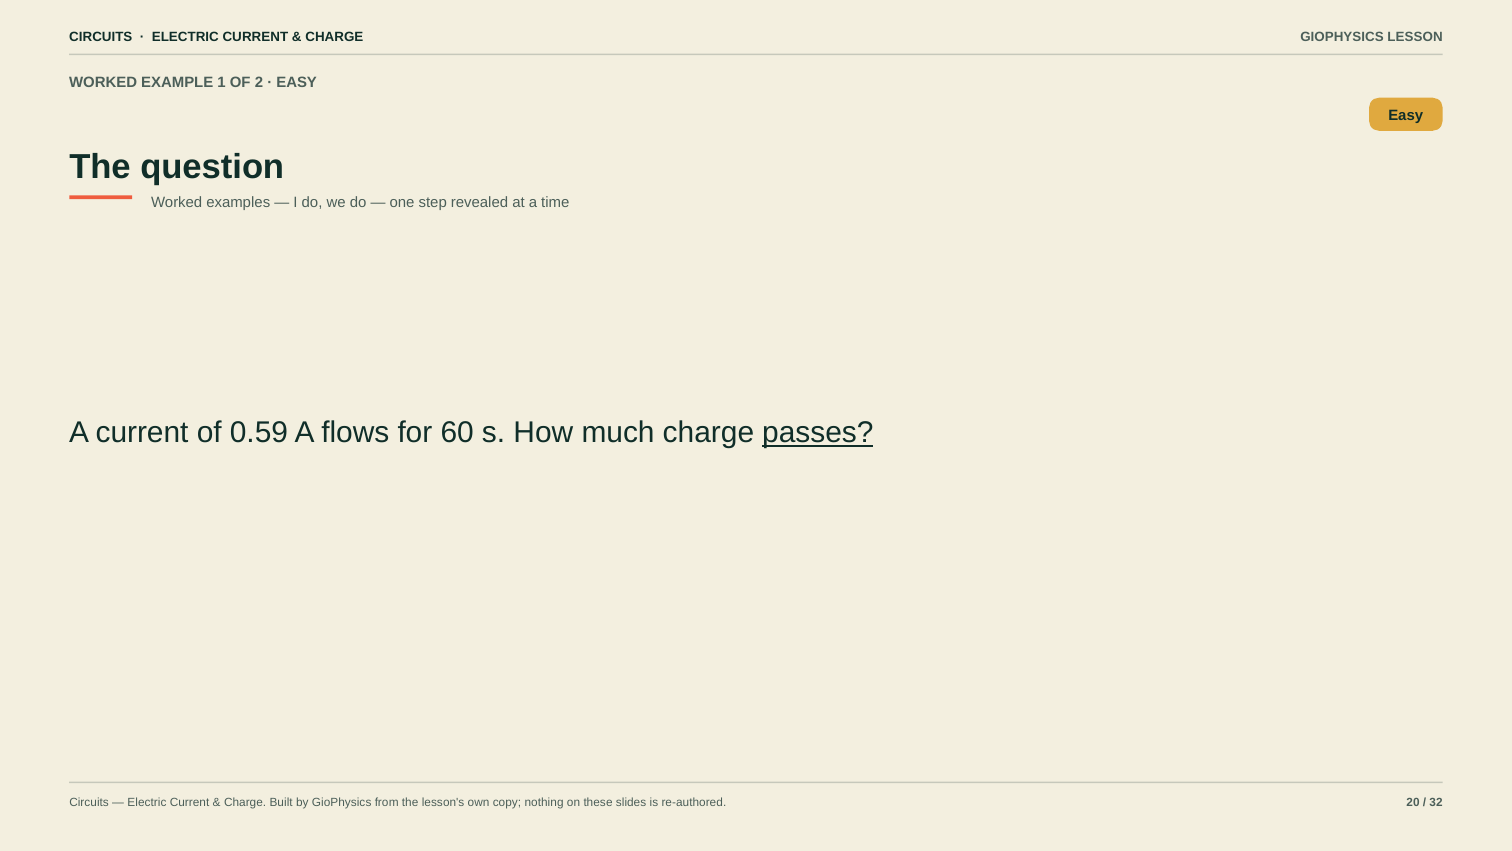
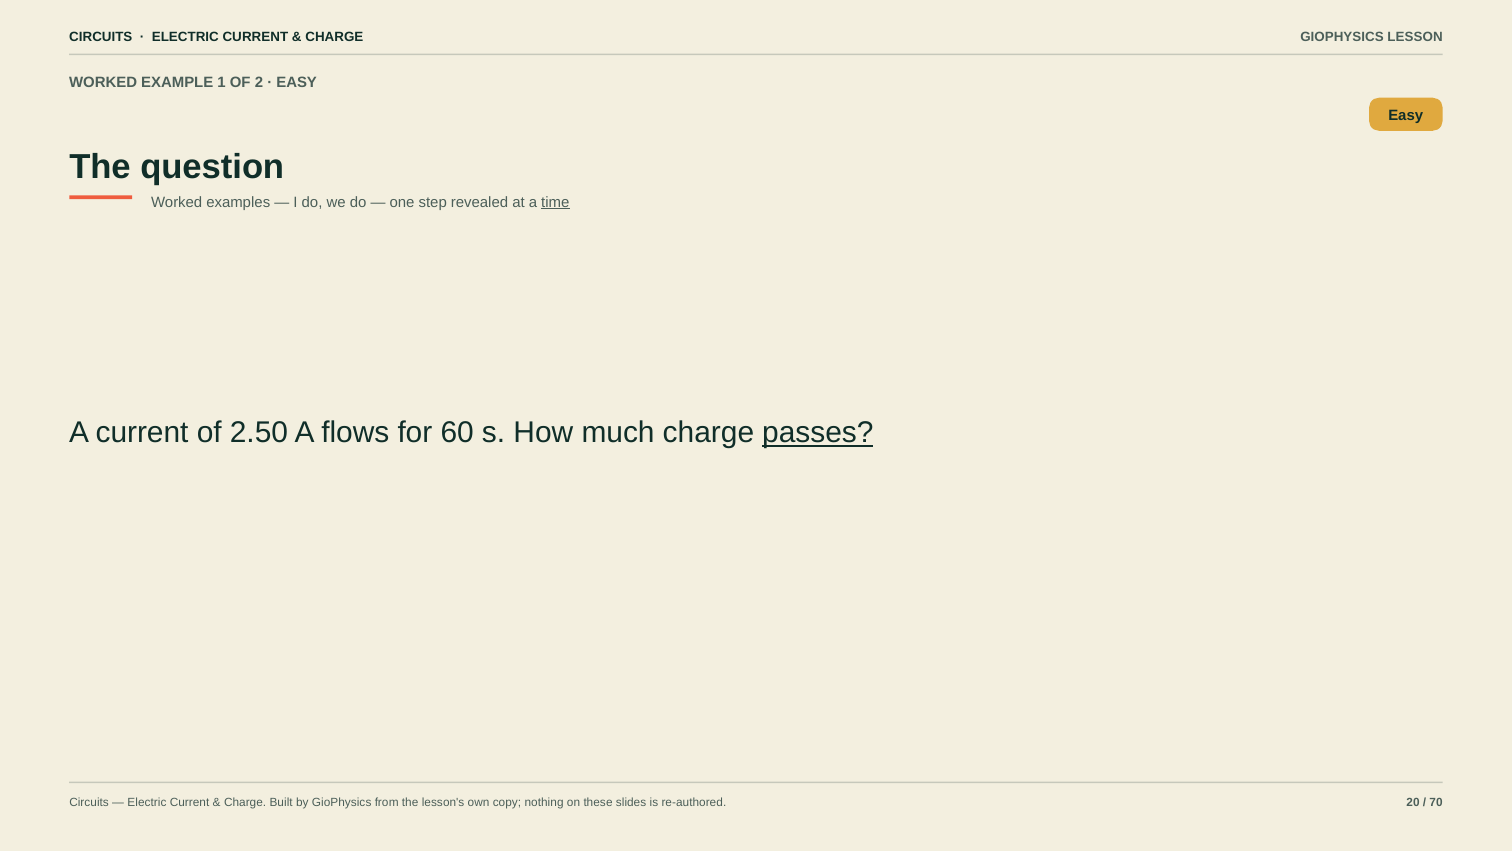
time underline: none -> present
0.59: 0.59 -> 2.50
32: 32 -> 70
